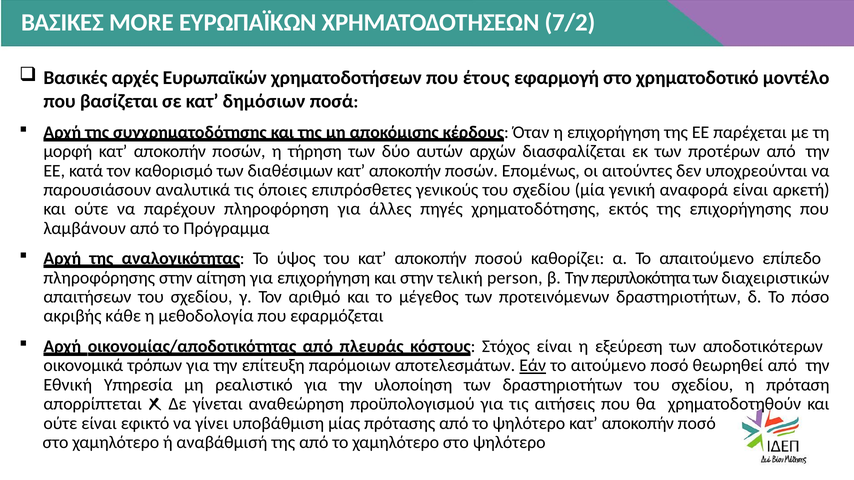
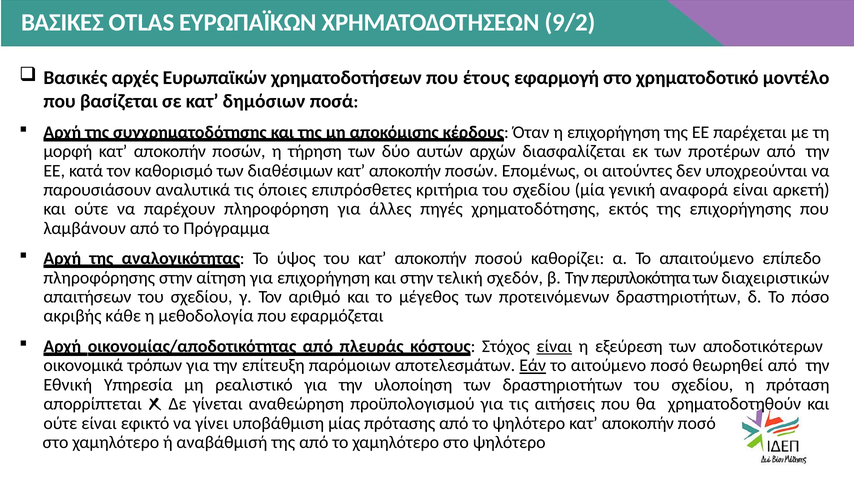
MORE: MORE -> OTLAS
7/2: 7/2 -> 9/2
γενικούς: γενικούς -> κριτήρια
person: person -> σχεδόν
είναι at (554, 347) underline: none -> present
